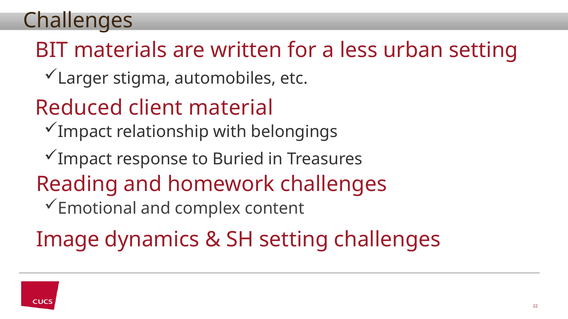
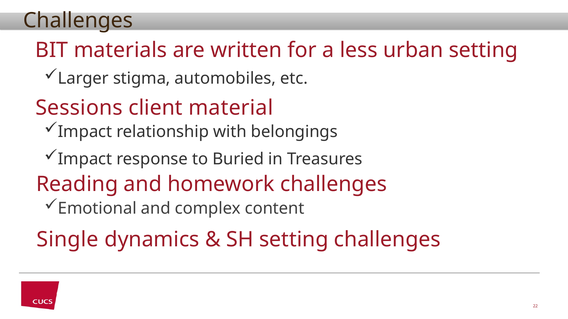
Reduced: Reduced -> Sessions
Image: Image -> Single
